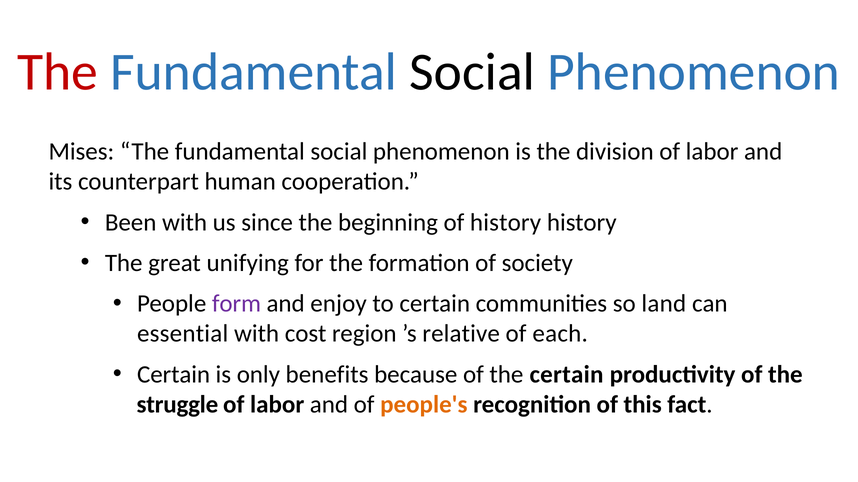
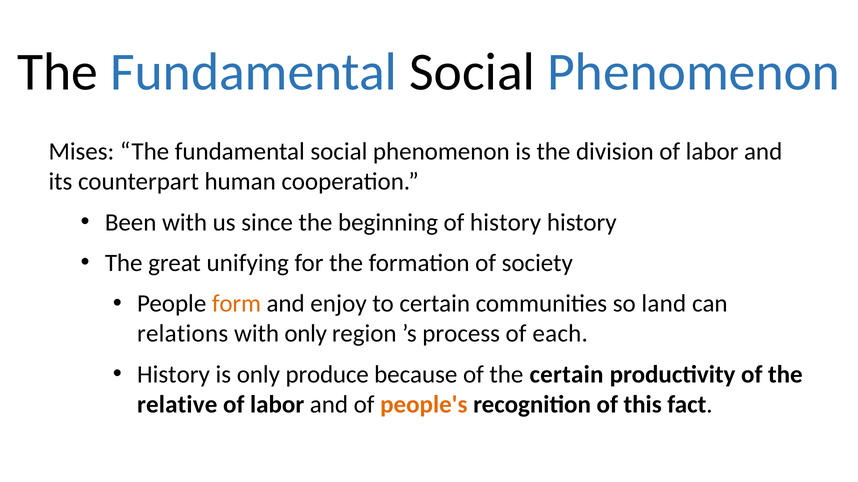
The at (58, 72) colour: red -> black
form colour: purple -> orange
essential: essential -> relations
with cost: cost -> only
relative: relative -> process
Certain at (174, 375): Certain -> History
benefits: benefits -> produce
struggle: struggle -> relative
